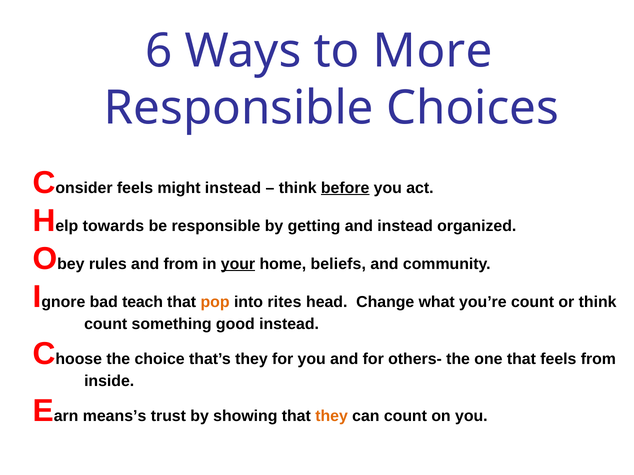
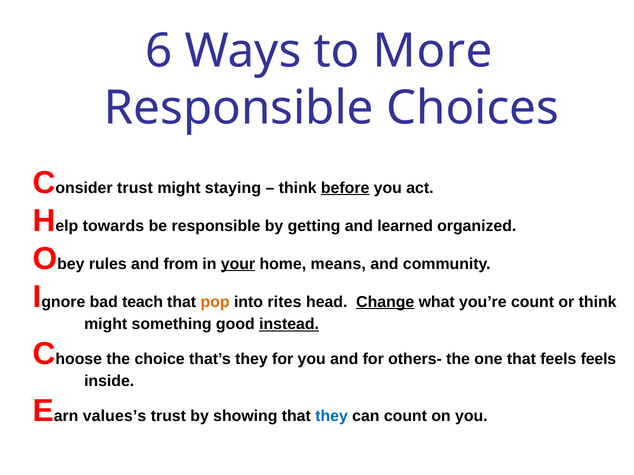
feels at (135, 188): feels -> trust
might instead: instead -> staying
and instead: instead -> learned
beliefs: beliefs -> means
Change underline: none -> present
count at (106, 324): count -> might
instead at (289, 324) underline: none -> present
feels from: from -> feels
means’s: means’s -> values’s
they at (332, 416) colour: orange -> blue
